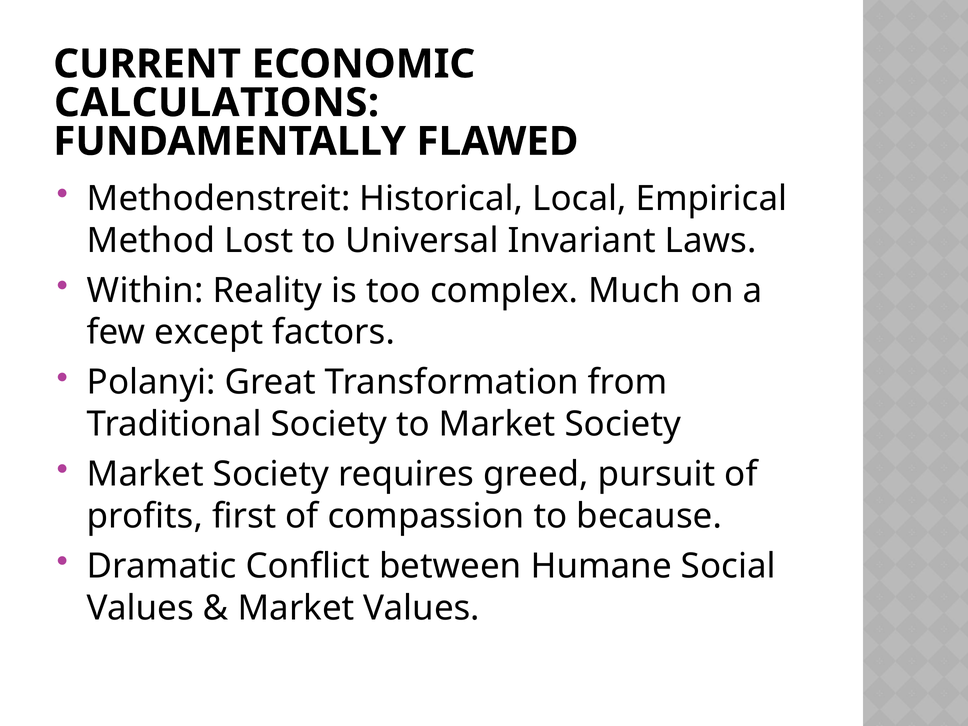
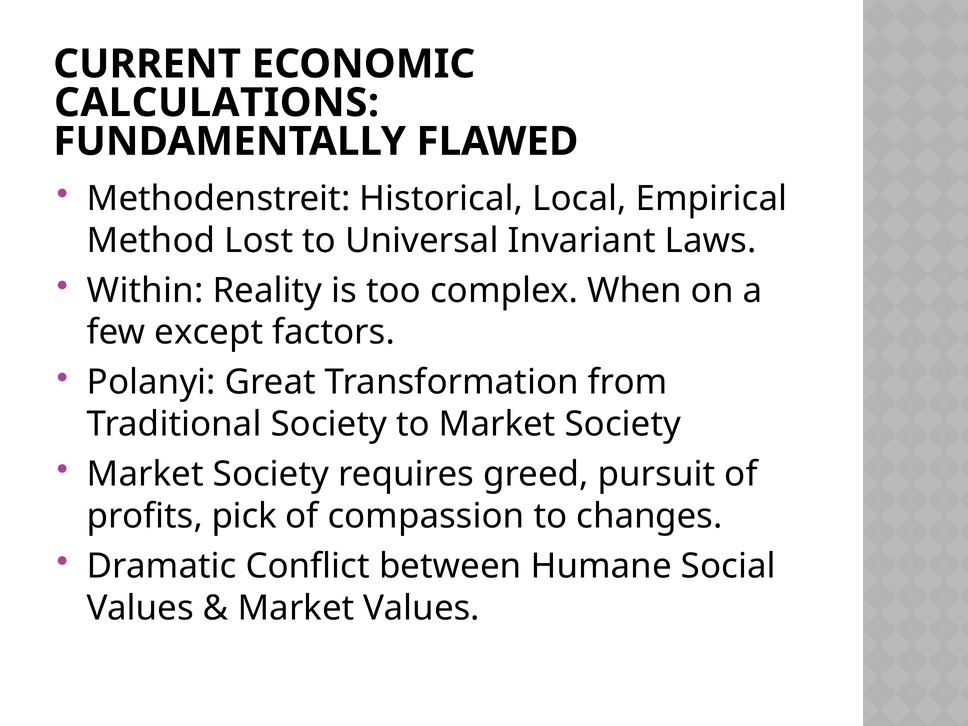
Much: Much -> When
first: first -> pick
because: because -> changes
